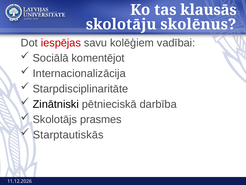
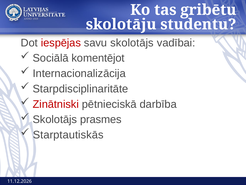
klausās: klausās -> gribētu
skolēnus: skolēnus -> studentu
savu kolēģiem: kolēģiem -> skolotājs
Zinātniski colour: black -> red
